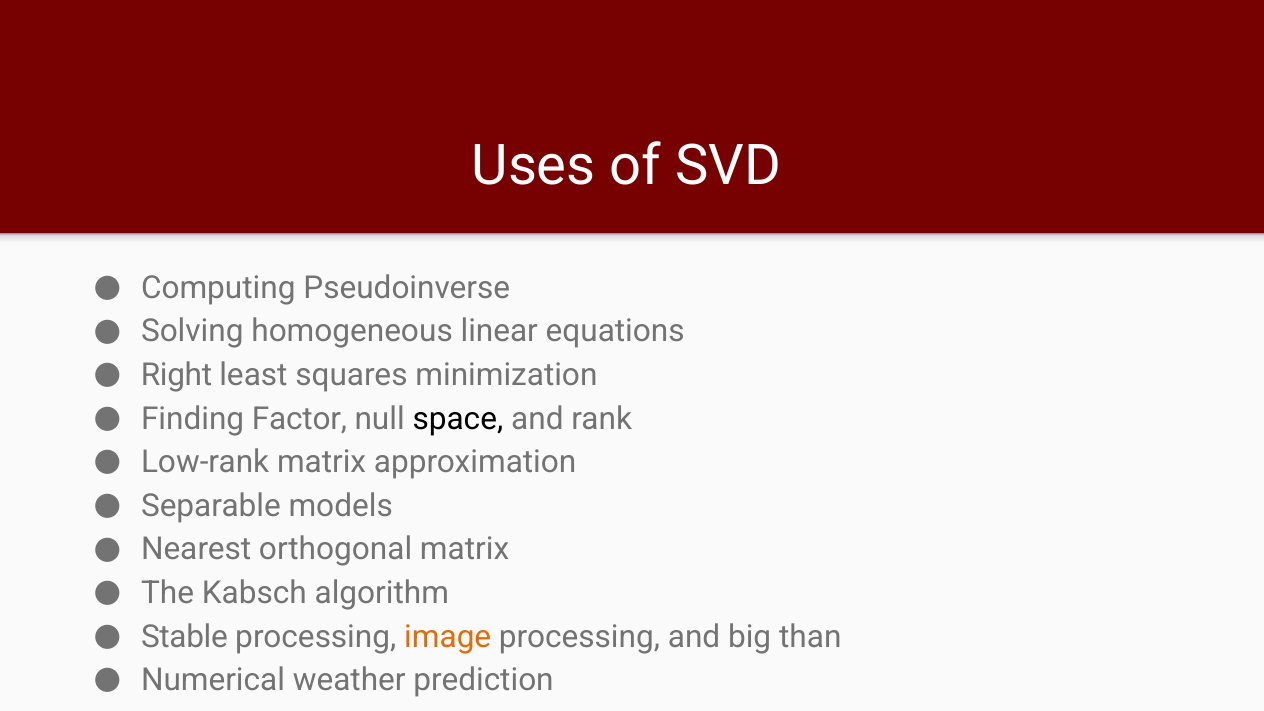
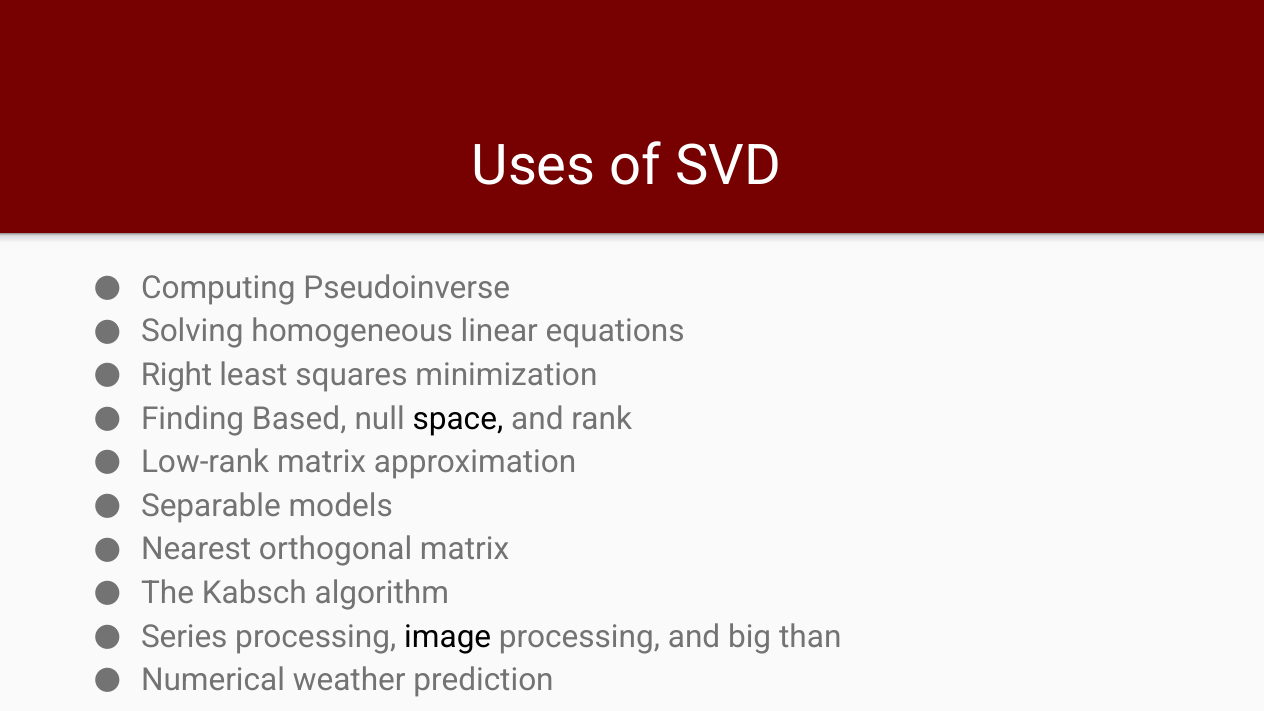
Factor: Factor -> Based
Stable: Stable -> Series
image colour: orange -> black
